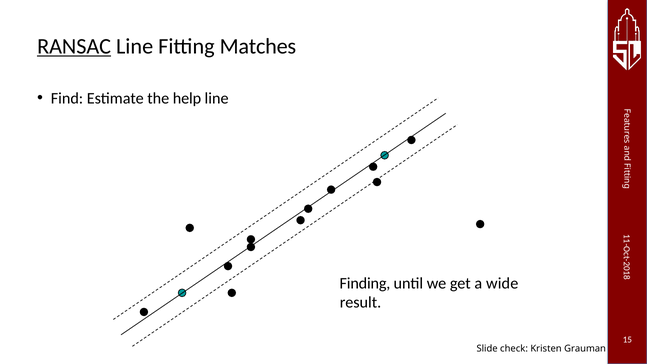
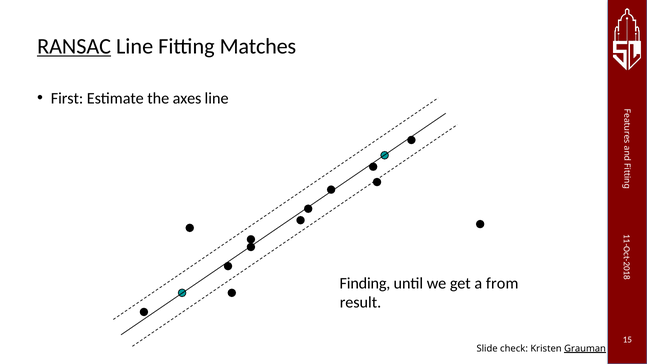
Find: Find -> First
help: help -> axes
wide: wide -> from
Grauman underline: none -> present
